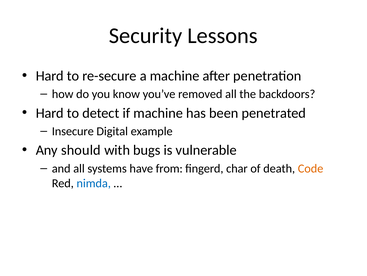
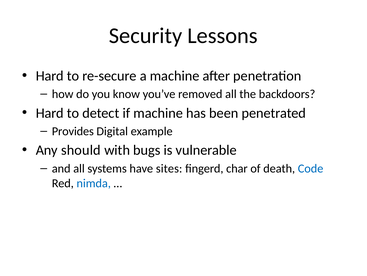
Insecure: Insecure -> Provides
from: from -> sites
Code colour: orange -> blue
